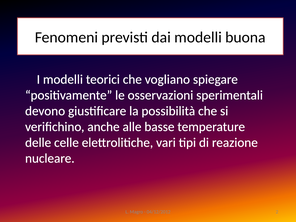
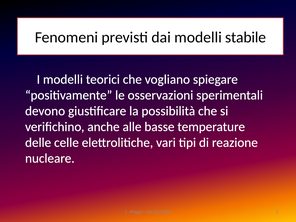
buona: buona -> stabile
